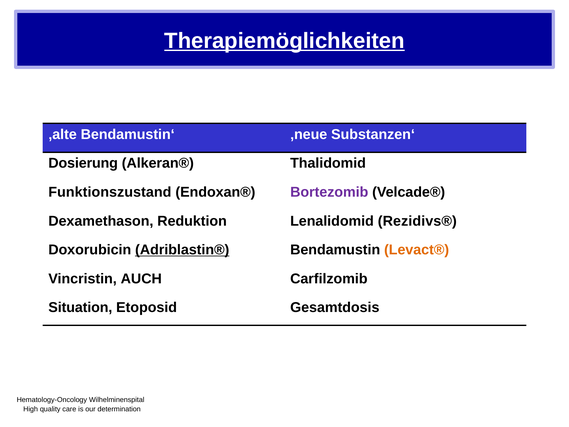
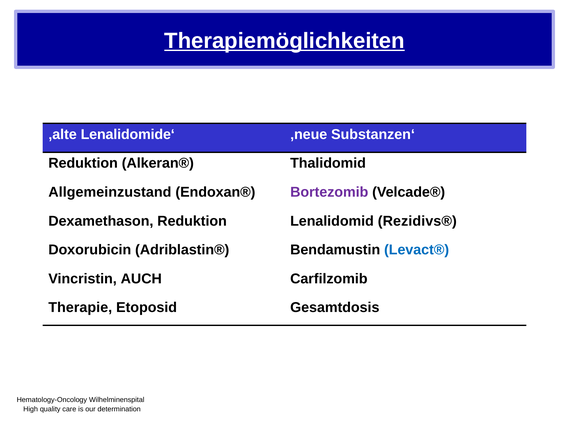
Bendamustin‘: Bendamustin‘ -> Lenalidomide‘
Dosierung at (83, 163): Dosierung -> Reduktion
Funktionszustand: Funktionszustand -> Allgemeinzustand
Adriblastin® underline: present -> none
Levact® colour: orange -> blue
Situation: Situation -> Therapie
